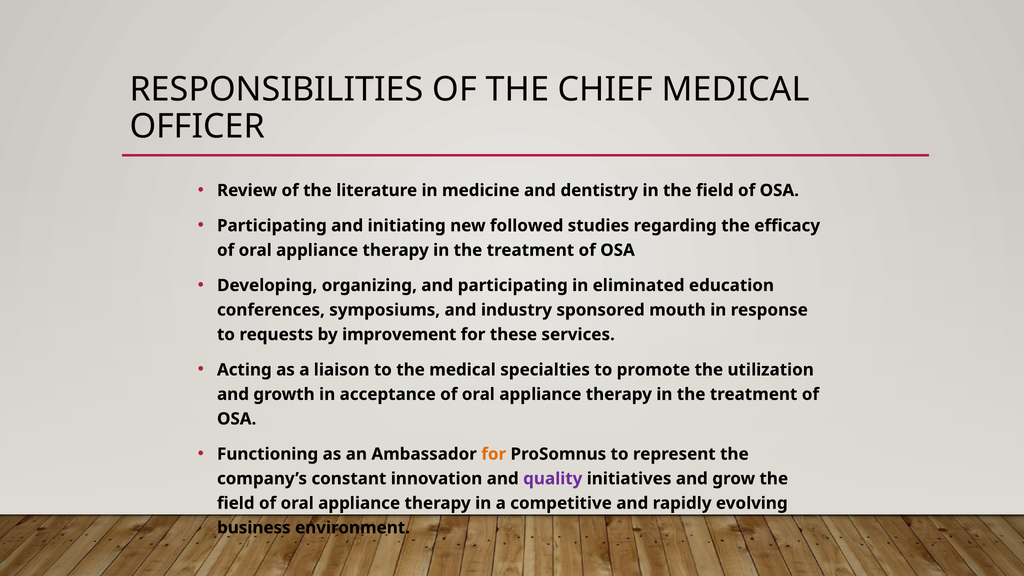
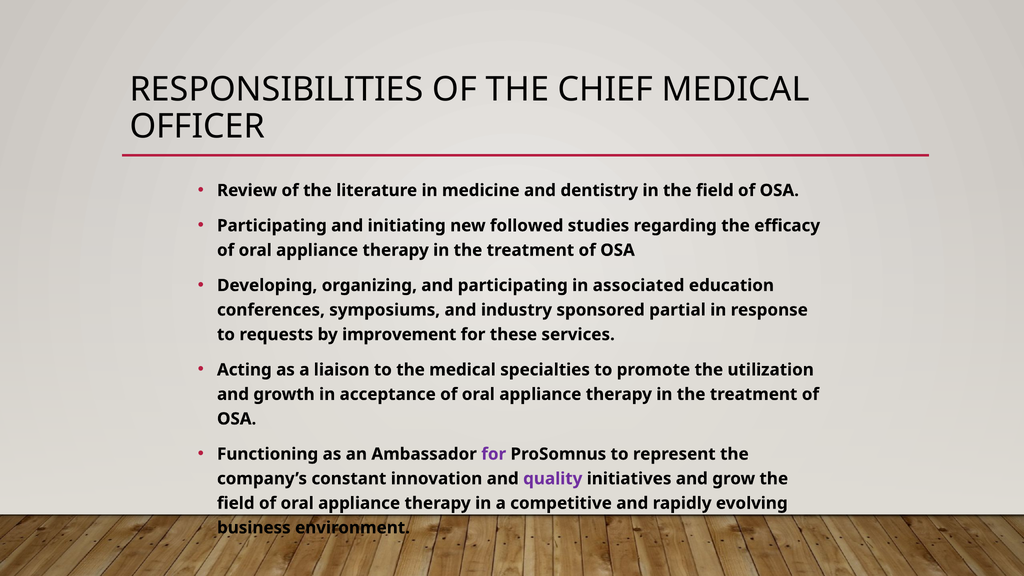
eliminated: eliminated -> associated
mouth: mouth -> partial
for at (494, 454) colour: orange -> purple
